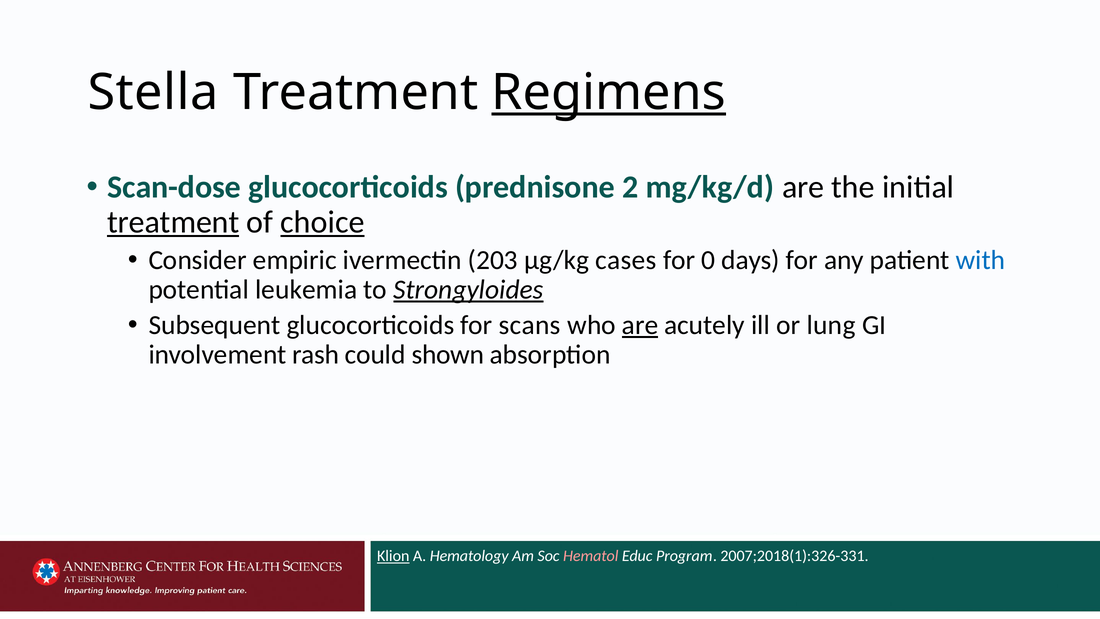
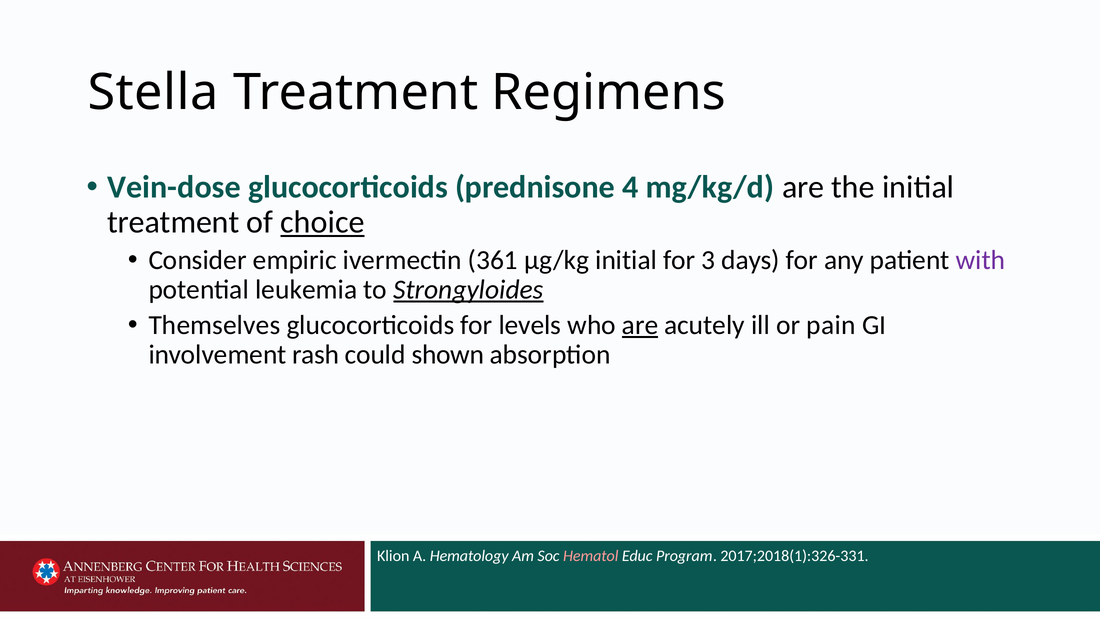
Regimens underline: present -> none
Scan-dose: Scan-dose -> Vein-dose
2: 2 -> 4
treatment at (173, 222) underline: present -> none
203: 203 -> 361
µg/kg cases: cases -> initial
0: 0 -> 3
with colour: blue -> purple
Subsequent: Subsequent -> Themselves
scans: scans -> levels
lung: lung -> pain
Klion underline: present -> none
2007;2018(1):326-331: 2007;2018(1):326-331 -> 2017;2018(1):326-331
